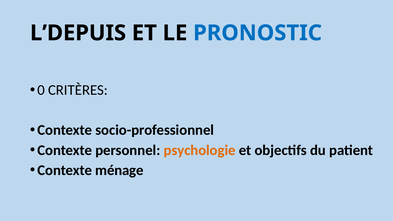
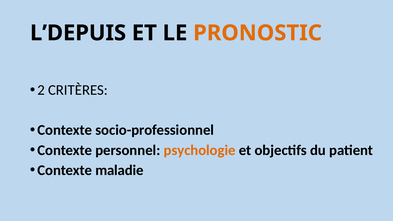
PRONOSTIC colour: blue -> orange
0: 0 -> 2
ménage: ménage -> maladie
